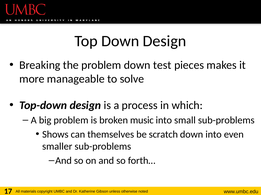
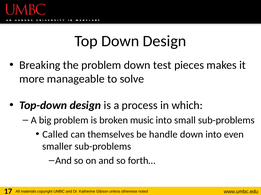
Shows: Shows -> Called
scratch: scratch -> handle
